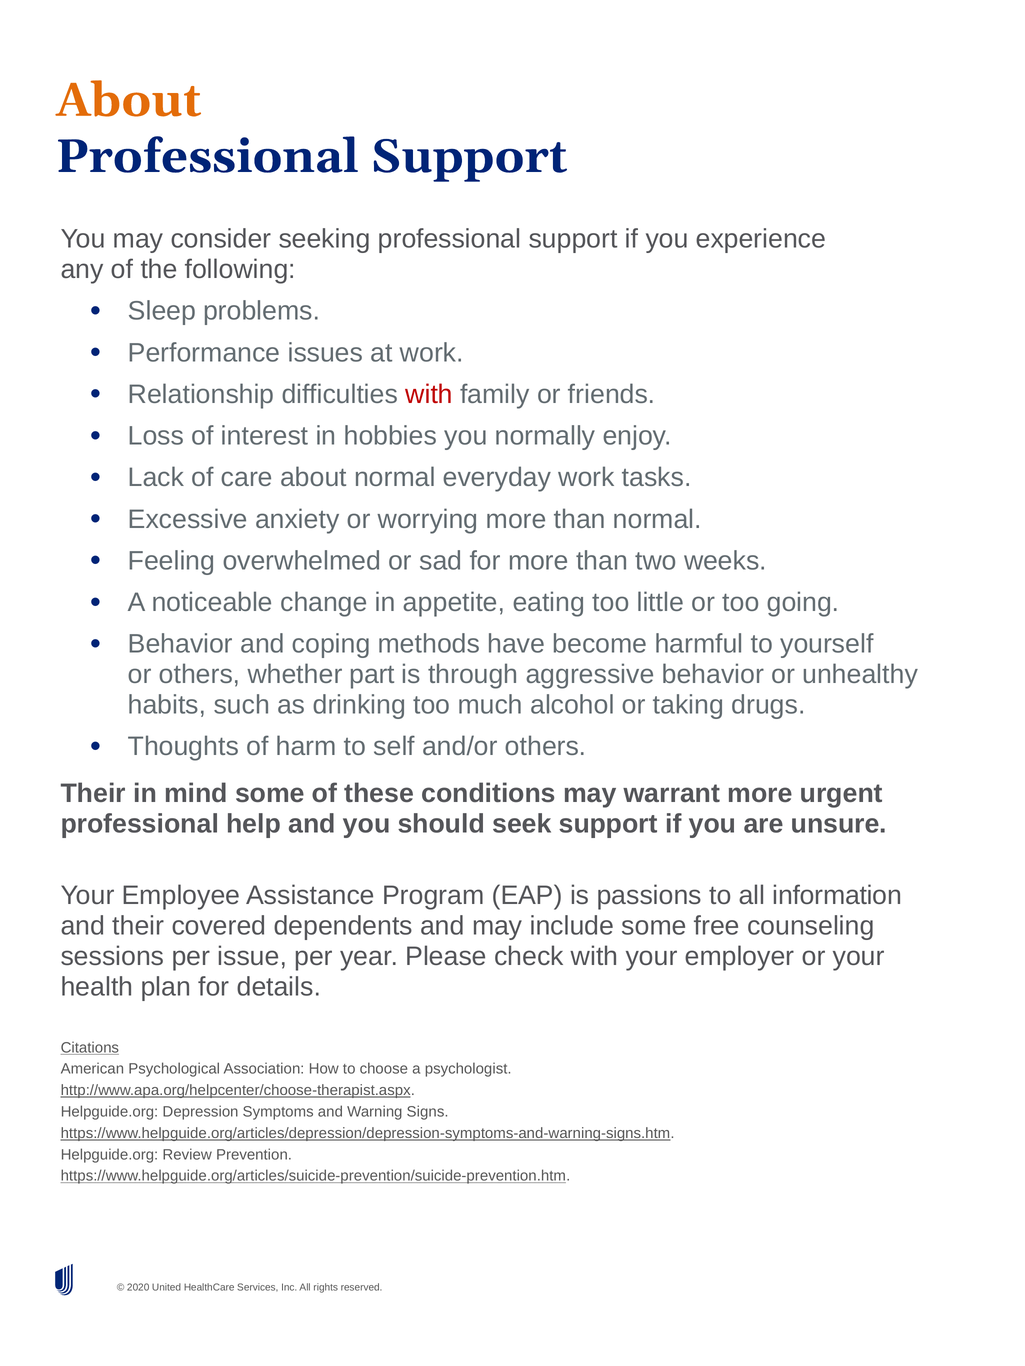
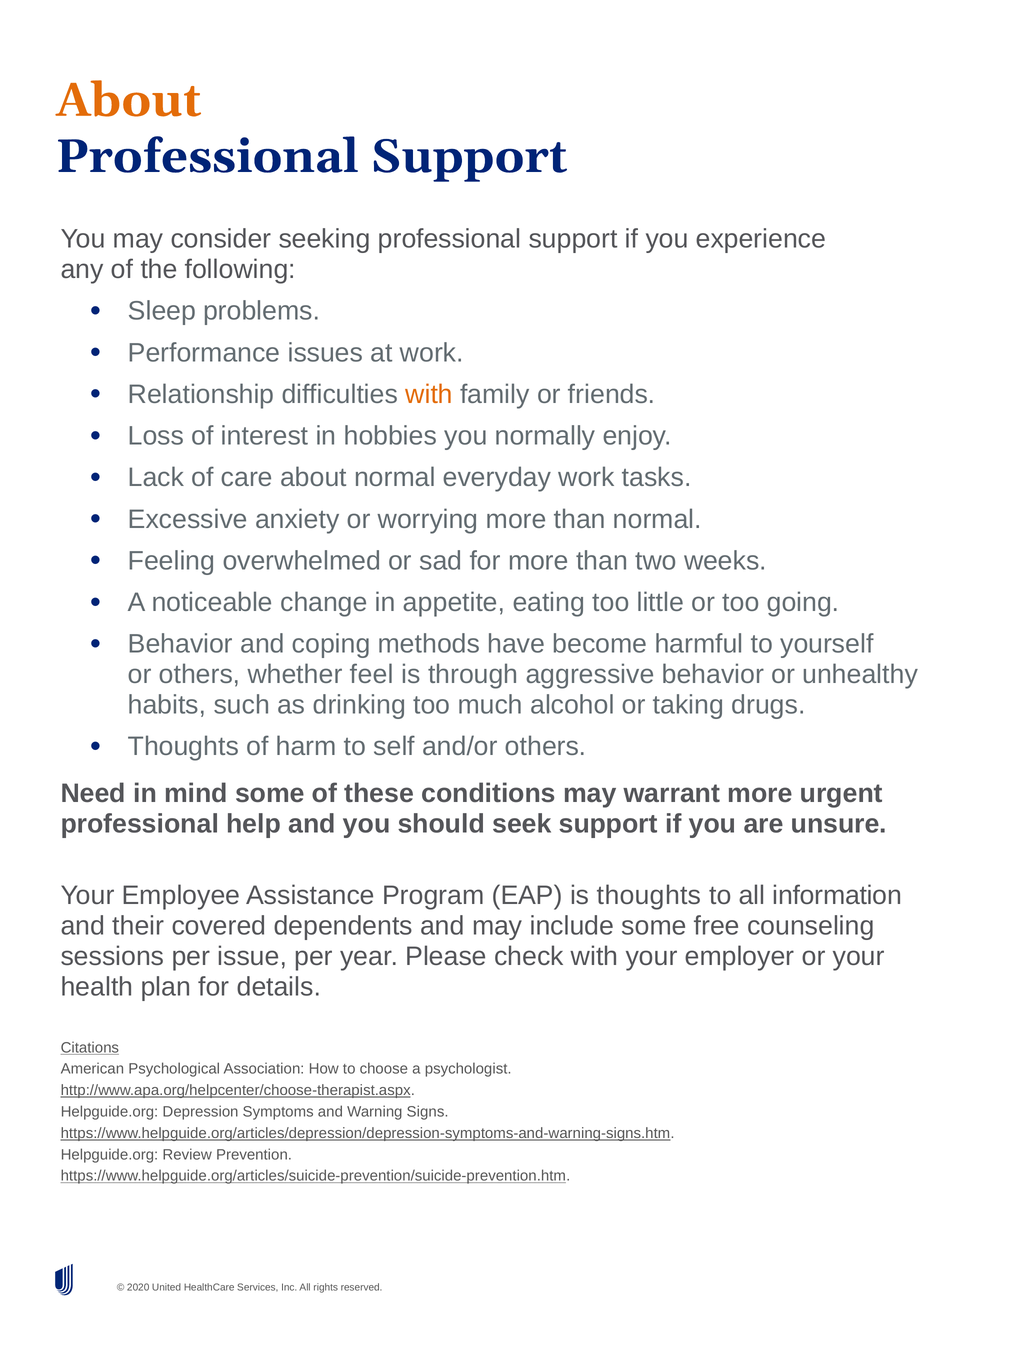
with at (429, 395) colour: red -> orange
part: part -> feel
Their at (93, 794): Their -> Need
is passions: passions -> thoughts
